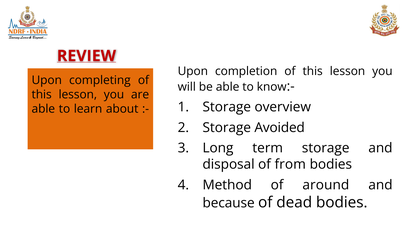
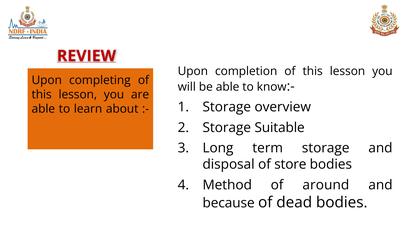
Avoided: Avoided -> Suitable
from: from -> store
